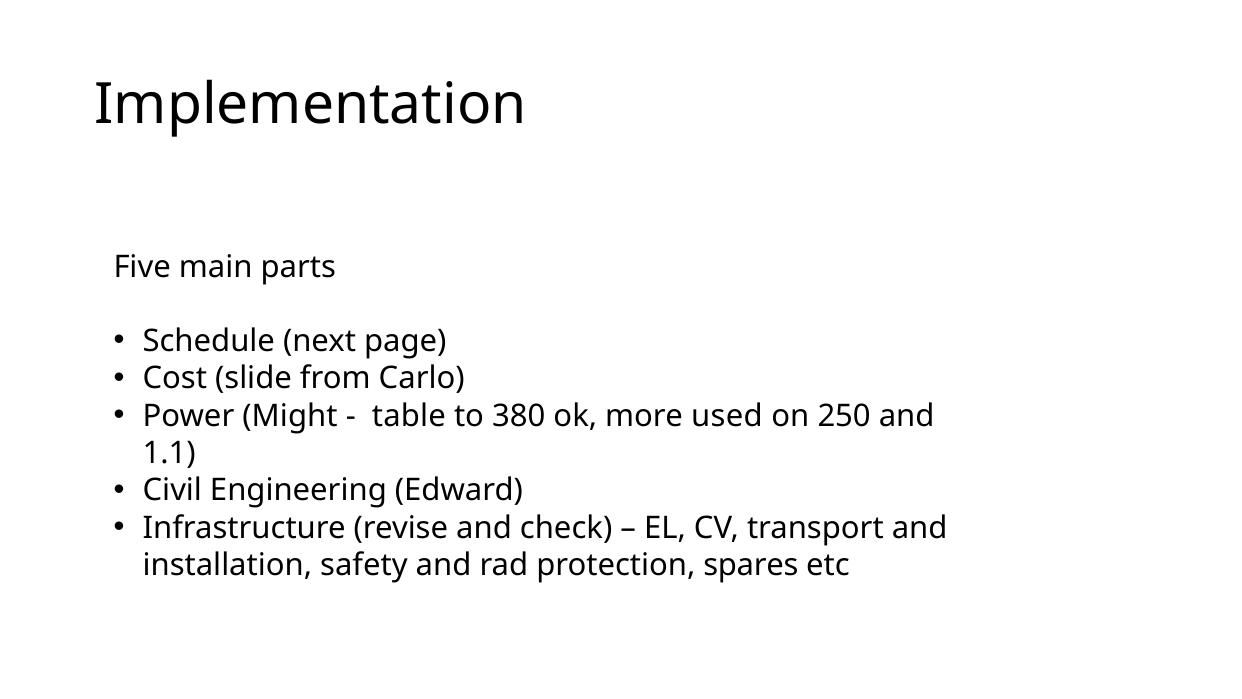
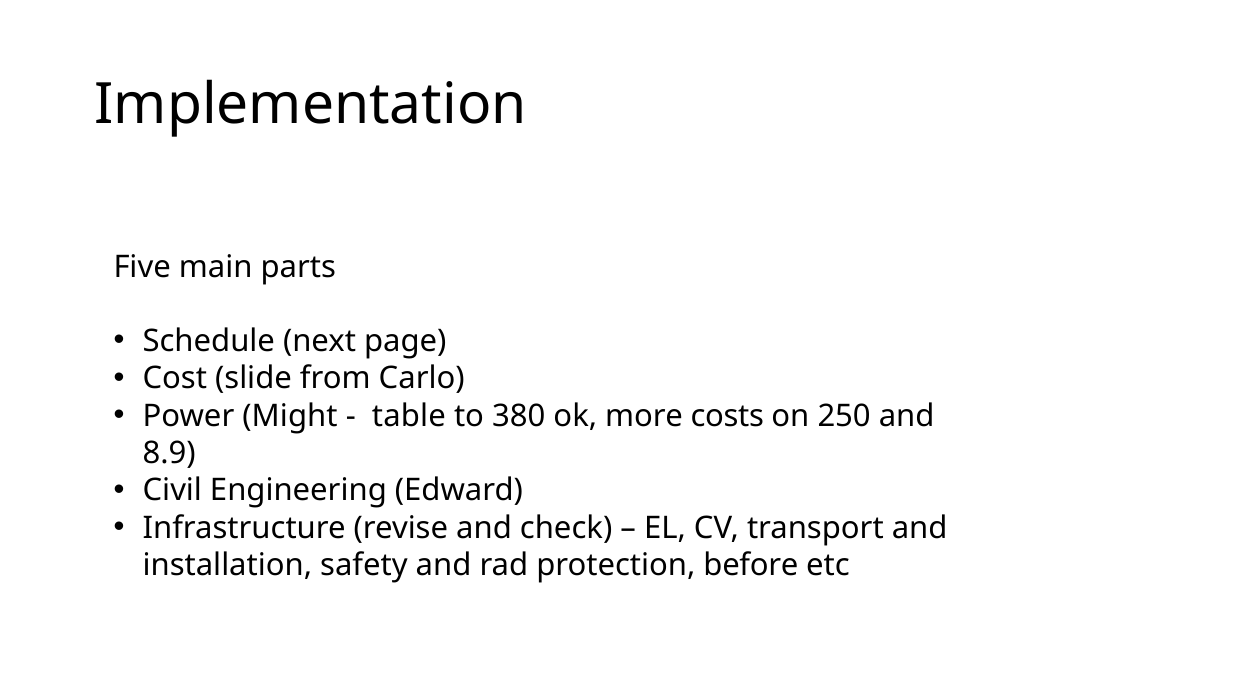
used: used -> costs
1.1: 1.1 -> 8.9
spares: spares -> before
